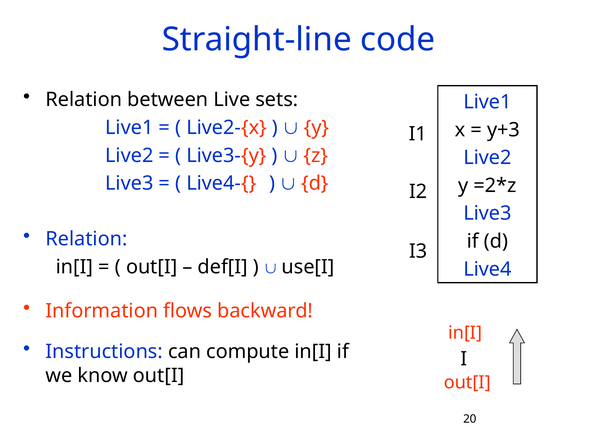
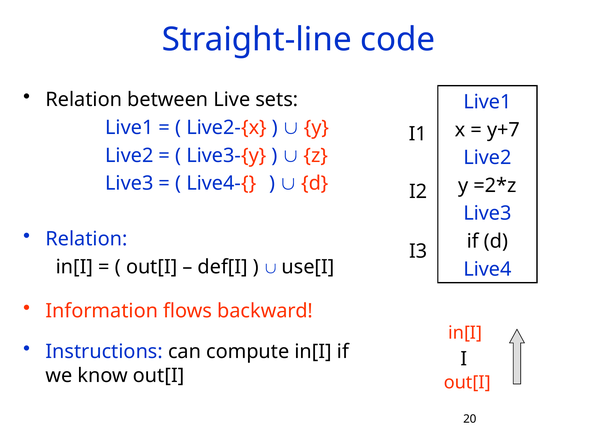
y+3: y+3 -> y+7
